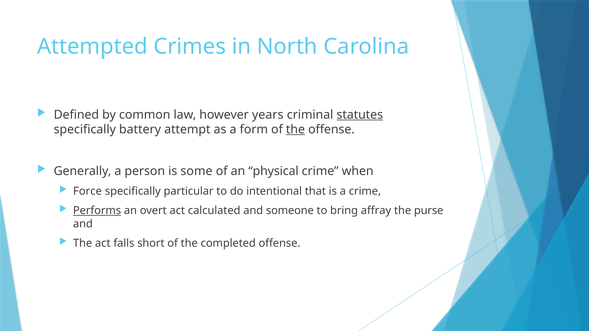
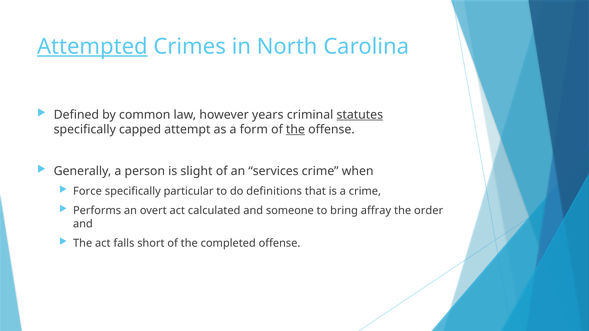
Attempted underline: none -> present
battery: battery -> capped
some: some -> slight
physical: physical -> services
intentional: intentional -> definitions
Performs underline: present -> none
purse: purse -> order
